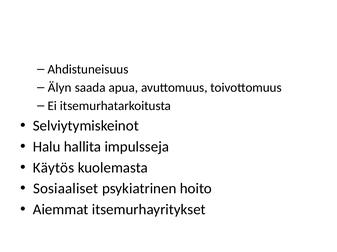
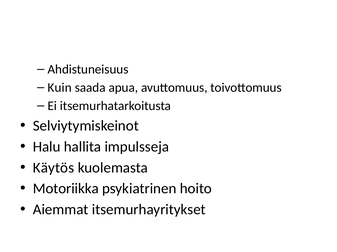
Älyn: Älyn -> Kuin
Sosiaaliset: Sosiaaliset -> Motoriikka
